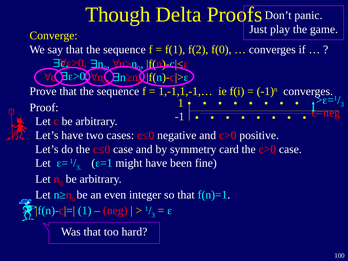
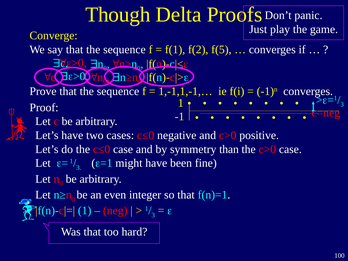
f(0: f(0 -> f(5
card: card -> than
